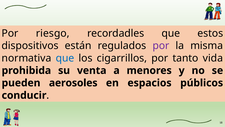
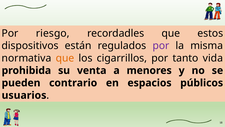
que at (65, 58) colour: blue -> orange
aerosoles: aerosoles -> contrario
conducir: conducir -> usuarios
